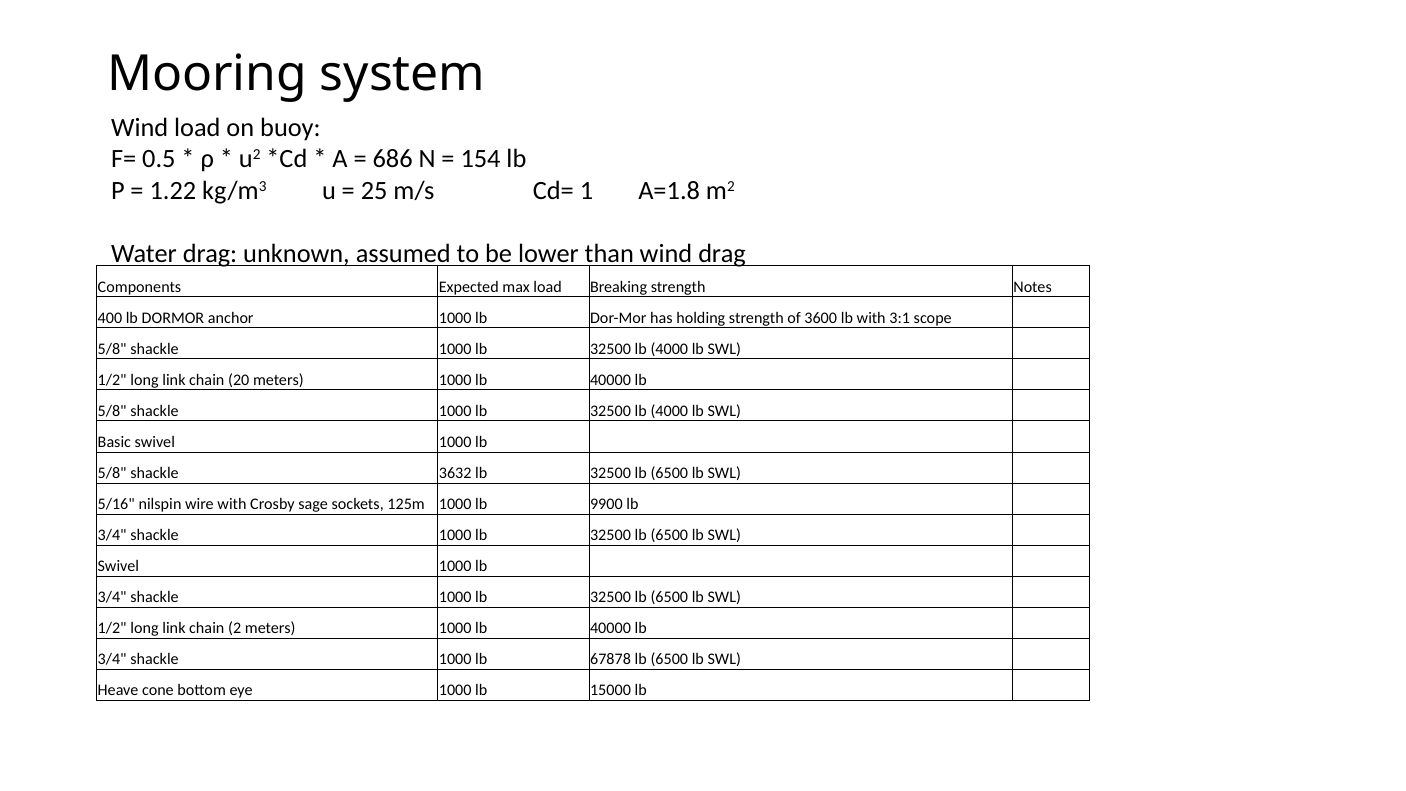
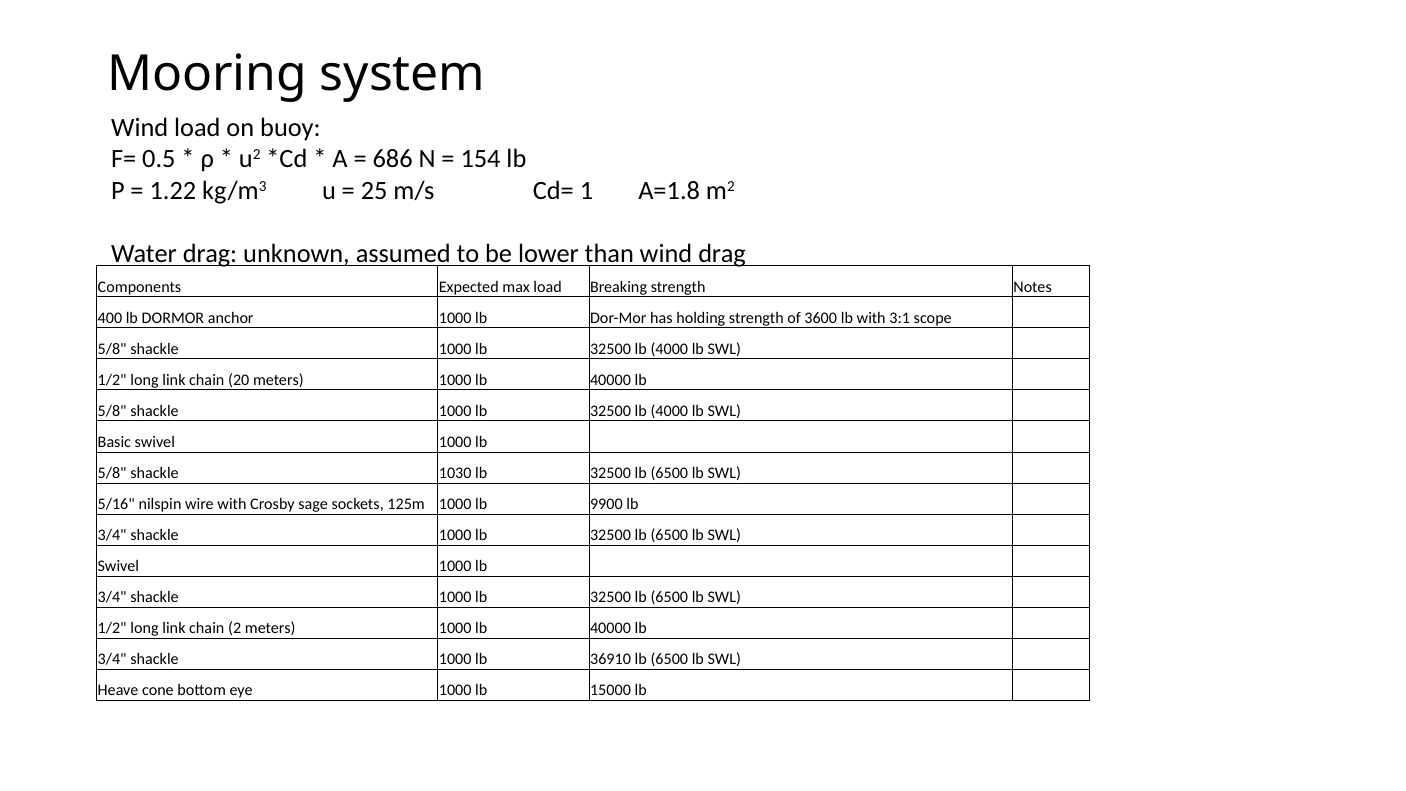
3632: 3632 -> 1030
67878: 67878 -> 36910
